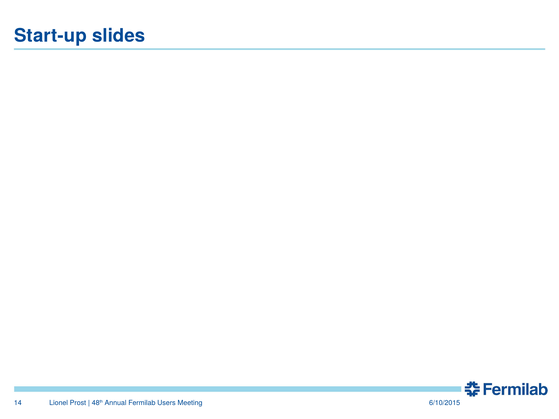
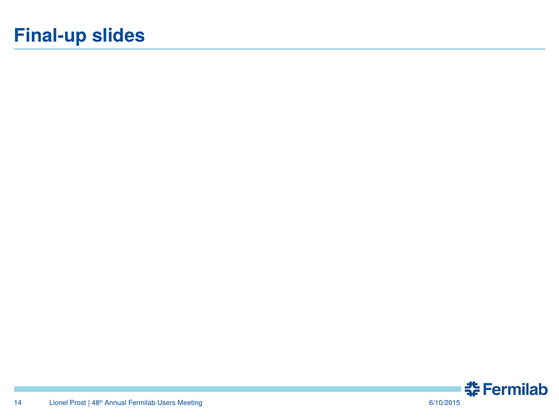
Start-up: Start-up -> Final-up
